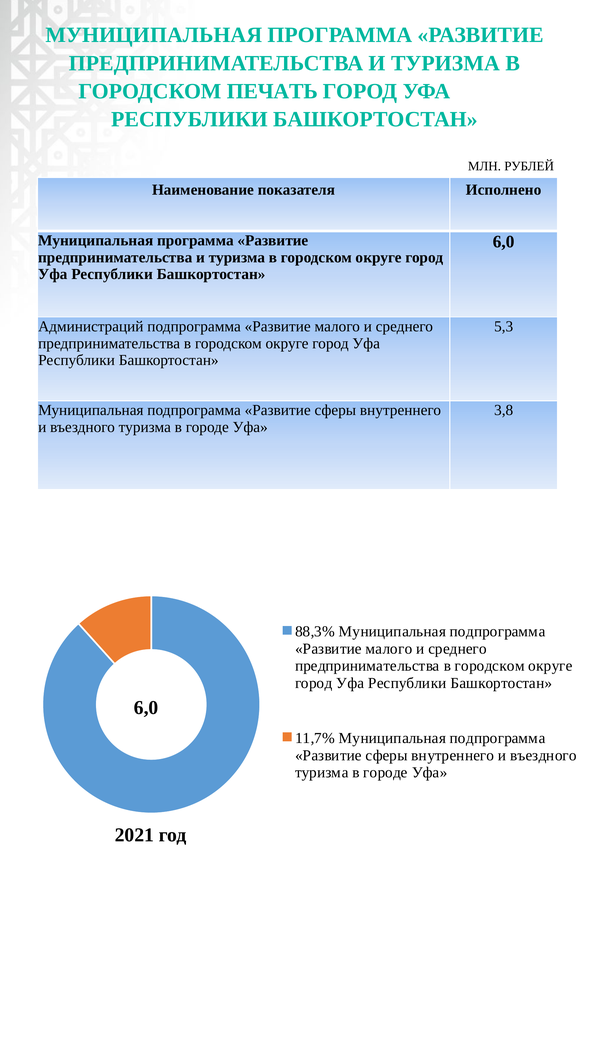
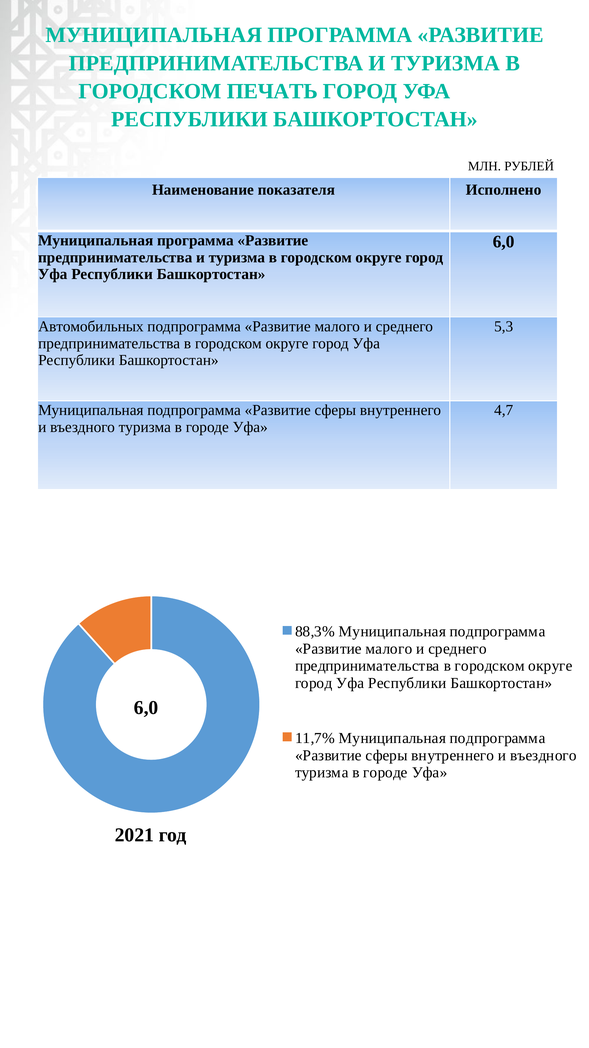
Администраций: Администраций -> Автомобильных
3,8: 3,8 -> 4,7
